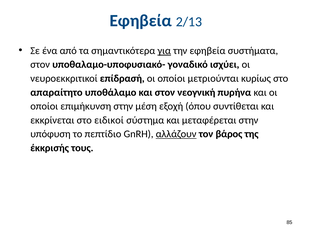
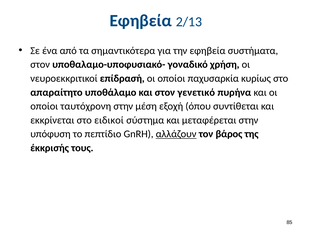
για underline: present -> none
ισχύει: ισχύει -> χρήση
μετριούνται: μετριούνται -> παχυσαρκία
νεογνική: νεογνική -> γενετικό
επιμήκυνση: επιμήκυνση -> ταυτόχρονη
